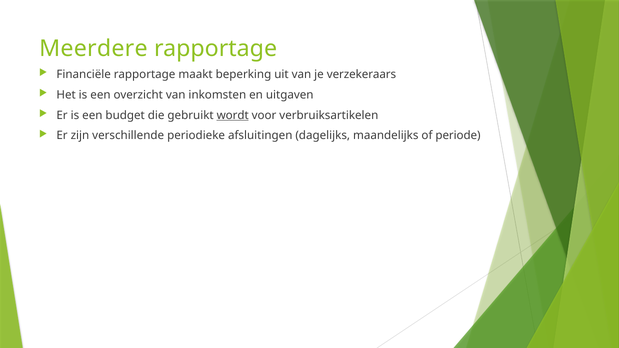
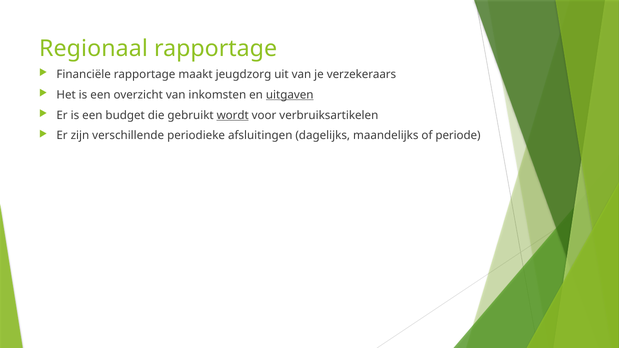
Meerdere: Meerdere -> Regionaal
beperking: beperking -> jeugdzorg
uitgaven underline: none -> present
